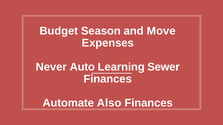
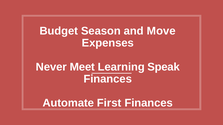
Auto: Auto -> Meet
Sewer: Sewer -> Speak
Also: Also -> First
